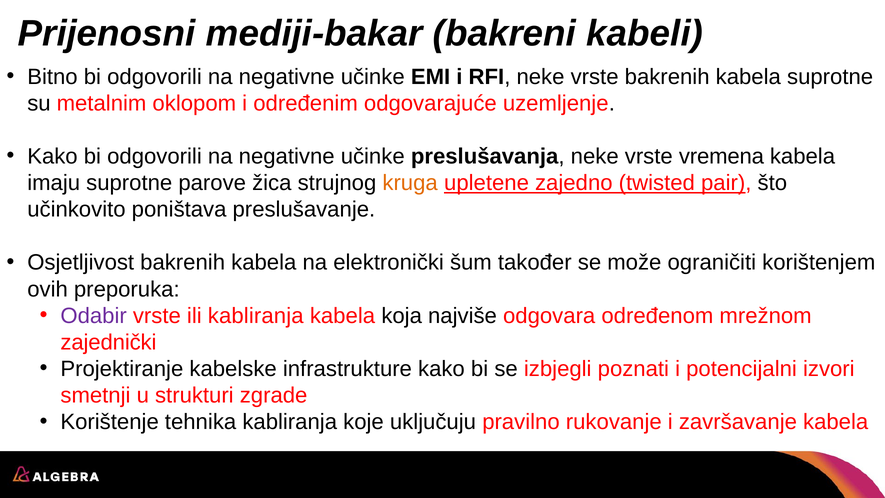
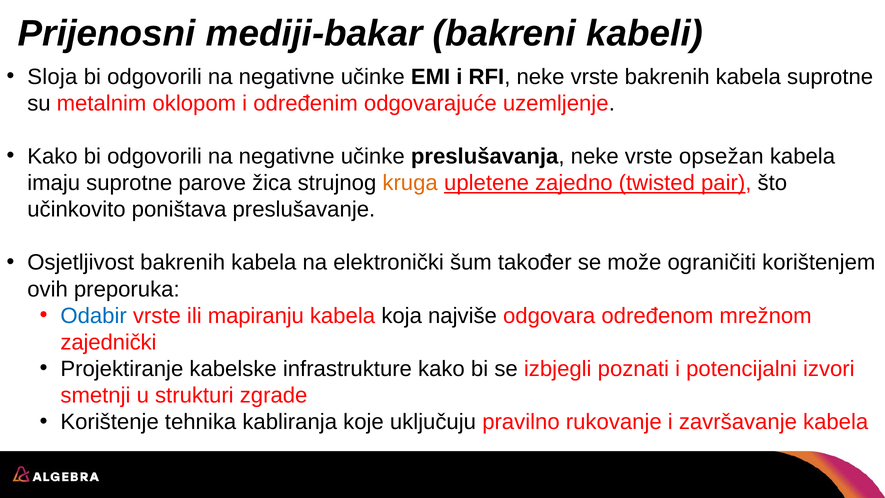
Bitno: Bitno -> Sloja
vremena: vremena -> opsežan
Odabir colour: purple -> blue
ili kabliranja: kabliranja -> mapiranju
